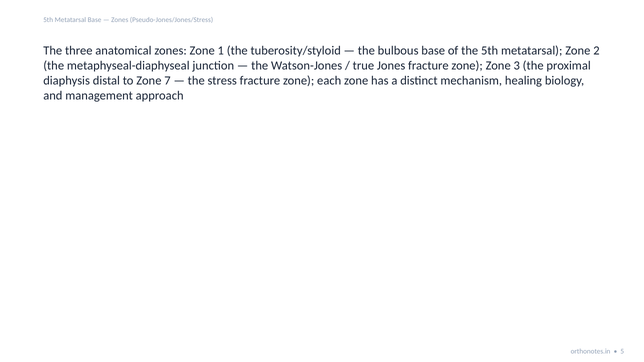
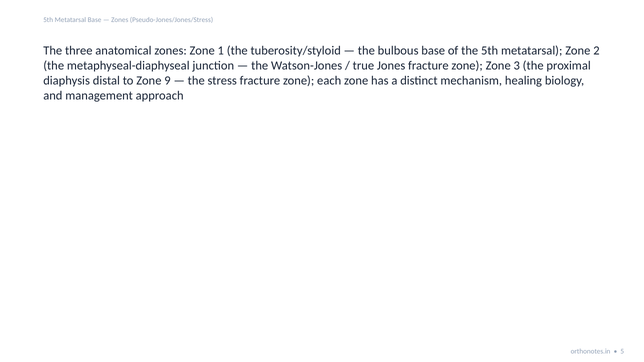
7: 7 -> 9
